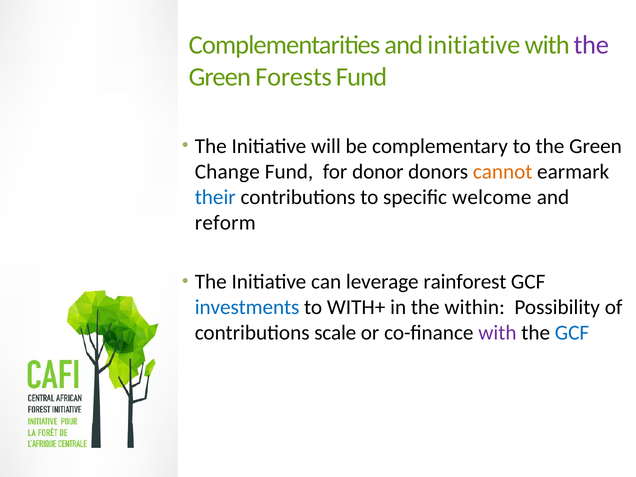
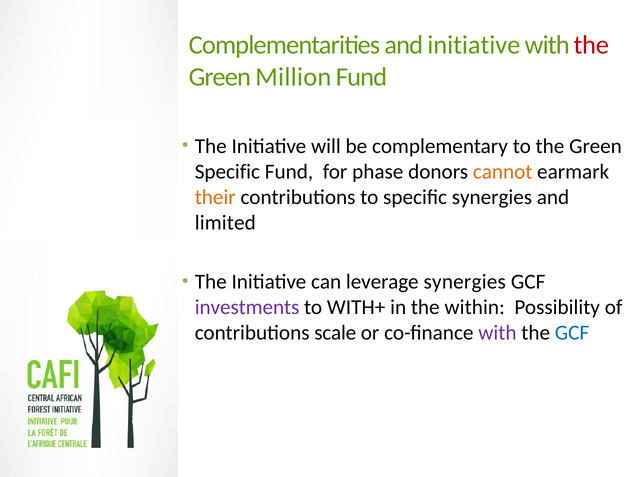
the at (591, 45) colour: purple -> red
Forests: Forests -> Million
Change at (227, 172): Change -> Specific
donor: donor -> phase
their colour: blue -> orange
specific welcome: welcome -> synergies
reform: reform -> limited
leverage rainforest: rainforest -> synergies
investments colour: blue -> purple
